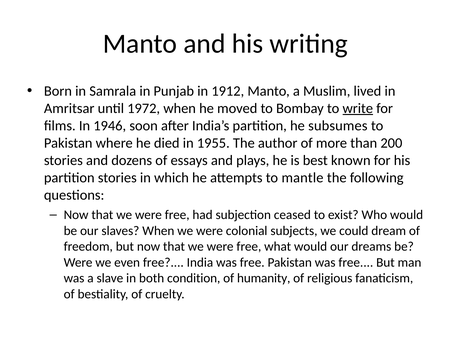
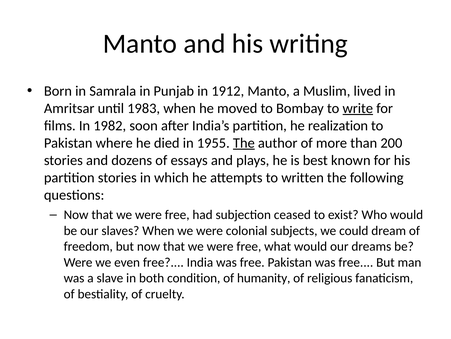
1972: 1972 -> 1983
1946: 1946 -> 1982
subsumes: subsumes -> realization
The at (244, 143) underline: none -> present
mantle: mantle -> written
